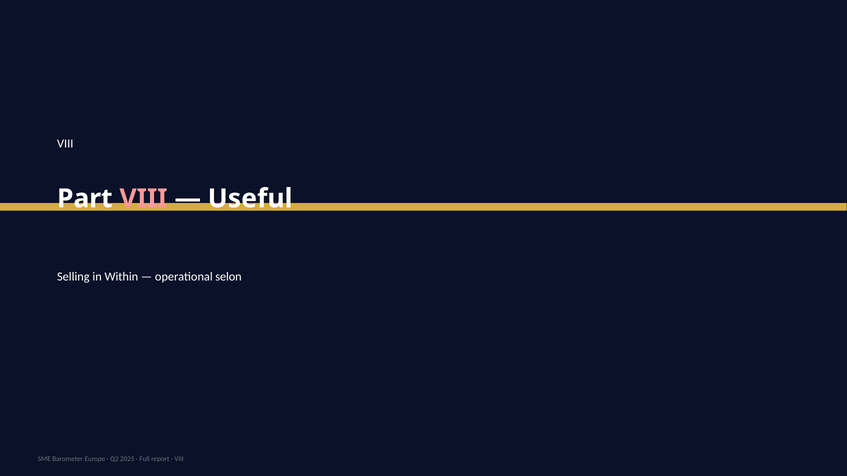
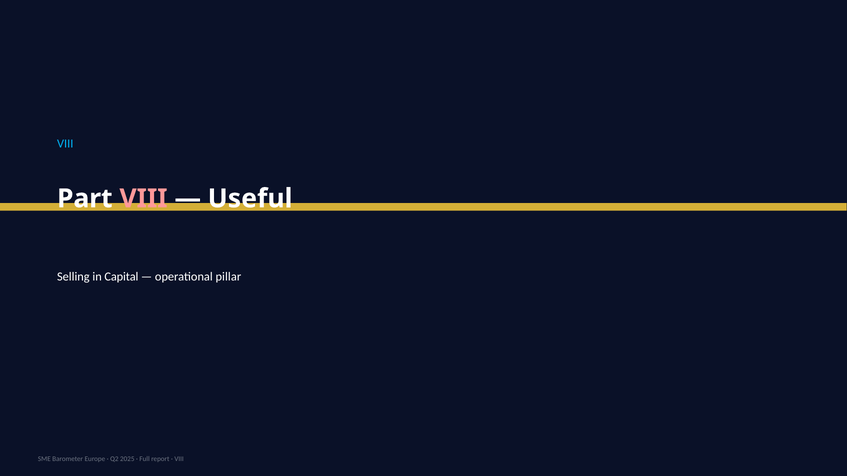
VIII at (65, 144) colour: white -> light blue
Within: Within -> Capital
selon: selon -> pillar
